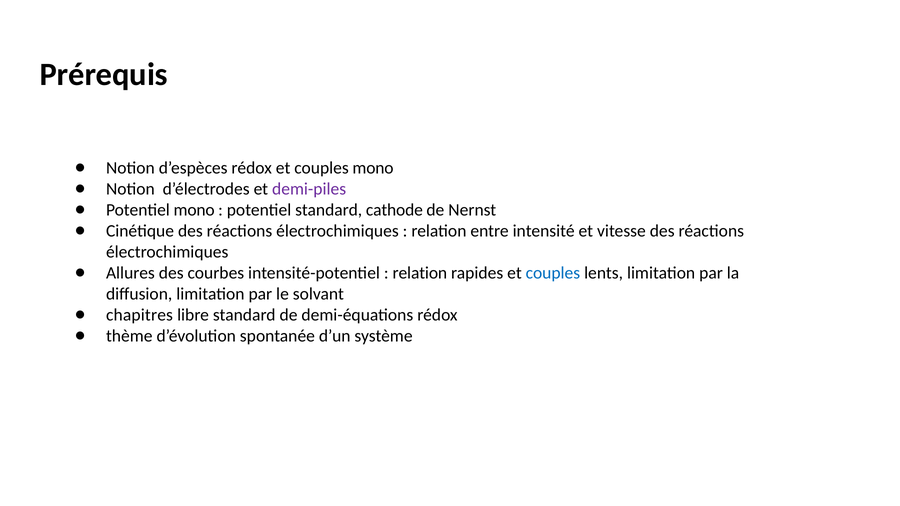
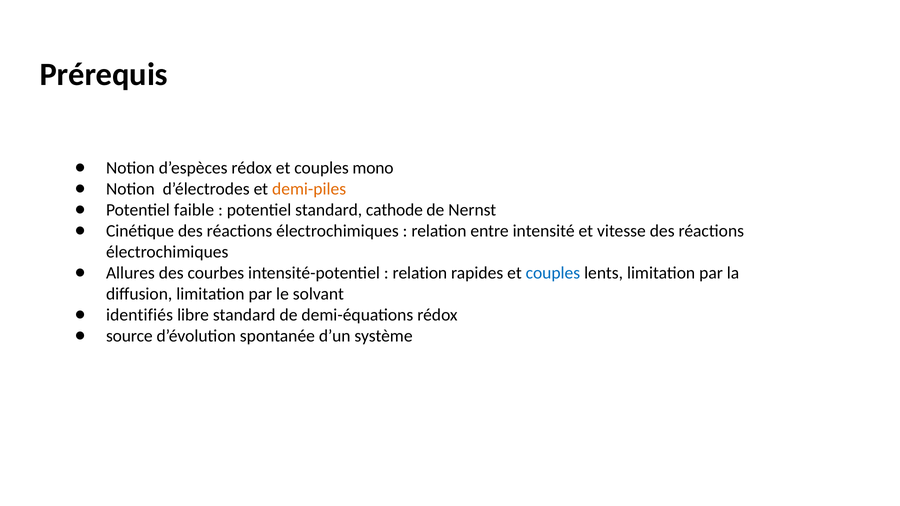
demi-piles colour: purple -> orange
Potentiel mono: mono -> faible
chapitres: chapitres -> identifiés
thème: thème -> source
